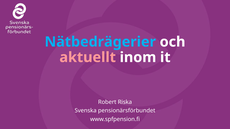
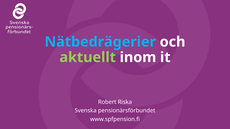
aktuellt colour: pink -> light green
